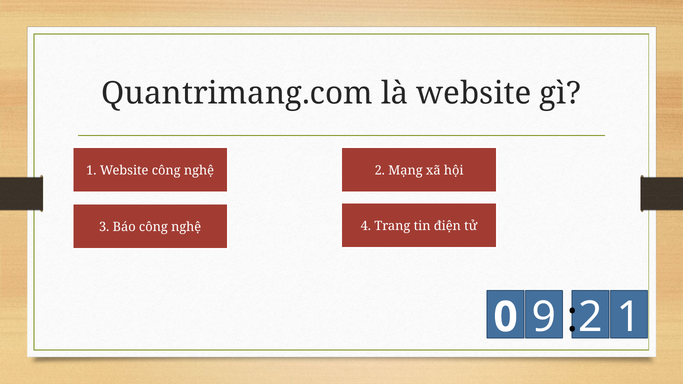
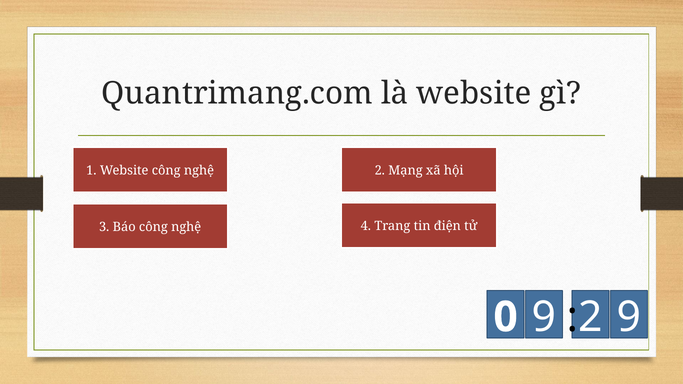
9 1: 1 -> 9
